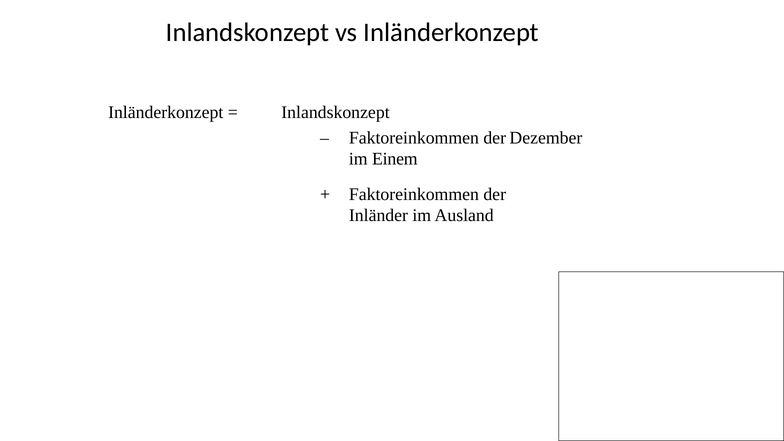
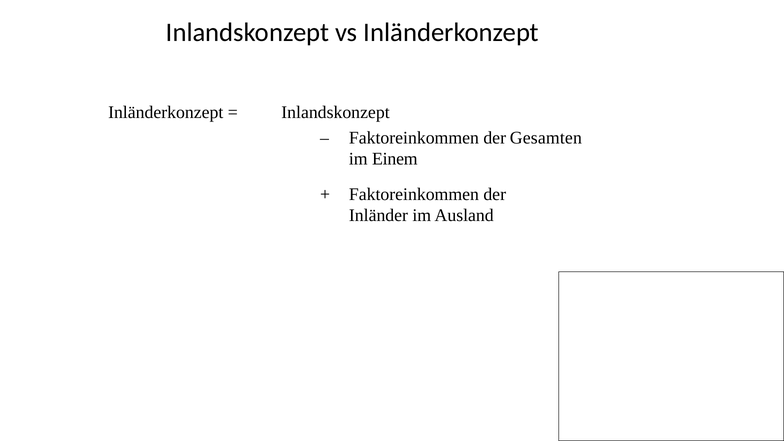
Dezember: Dezember -> Gesamten
